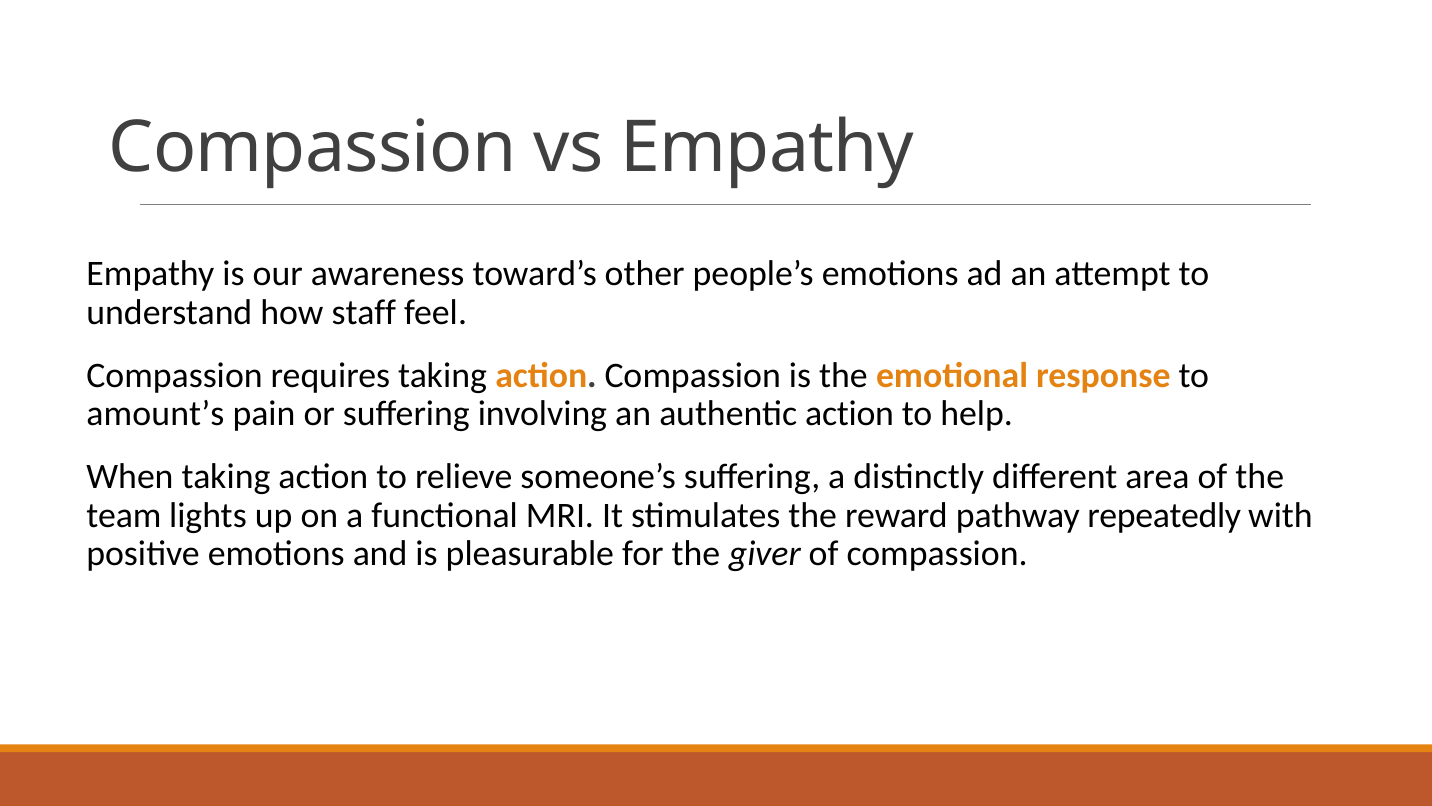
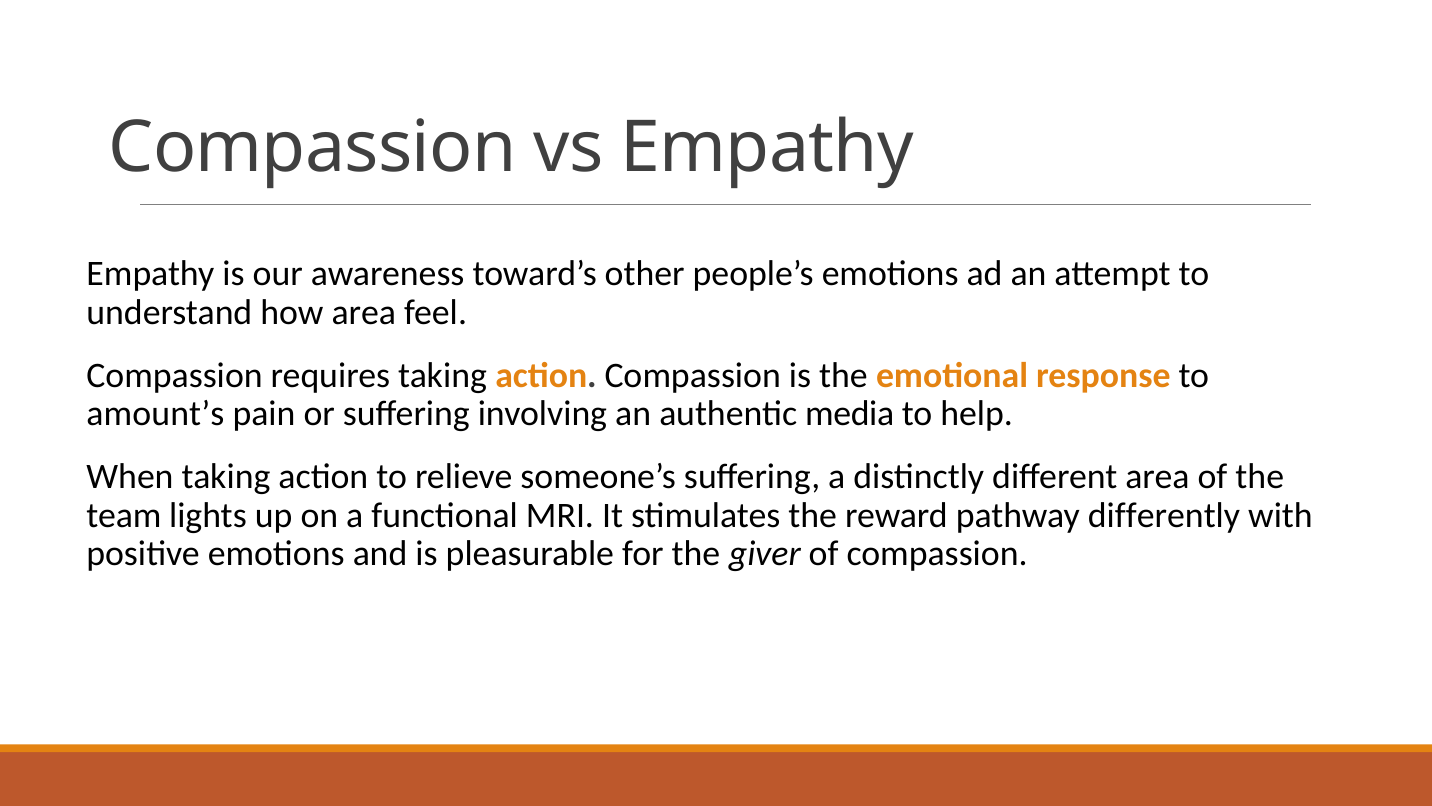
how staff: staff -> area
authentic action: action -> media
repeatedly: repeatedly -> differently
